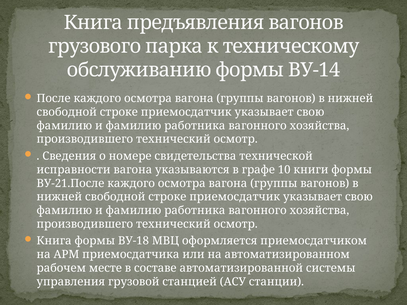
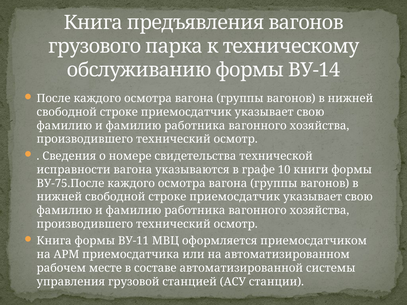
ВУ-21.После: ВУ-21.После -> ВУ-75.После
ВУ-18: ВУ-18 -> ВУ-11
